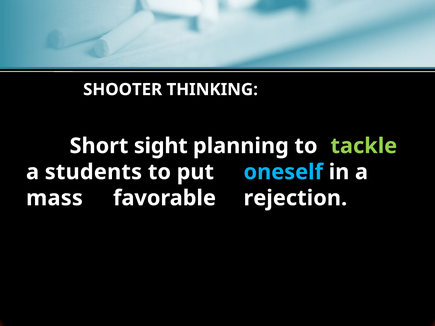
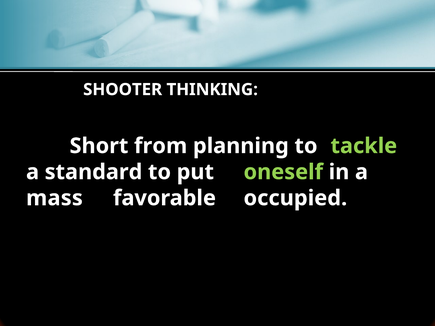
sight: sight -> from
students: students -> standard
oneself colour: light blue -> light green
rejection: rejection -> occupied
